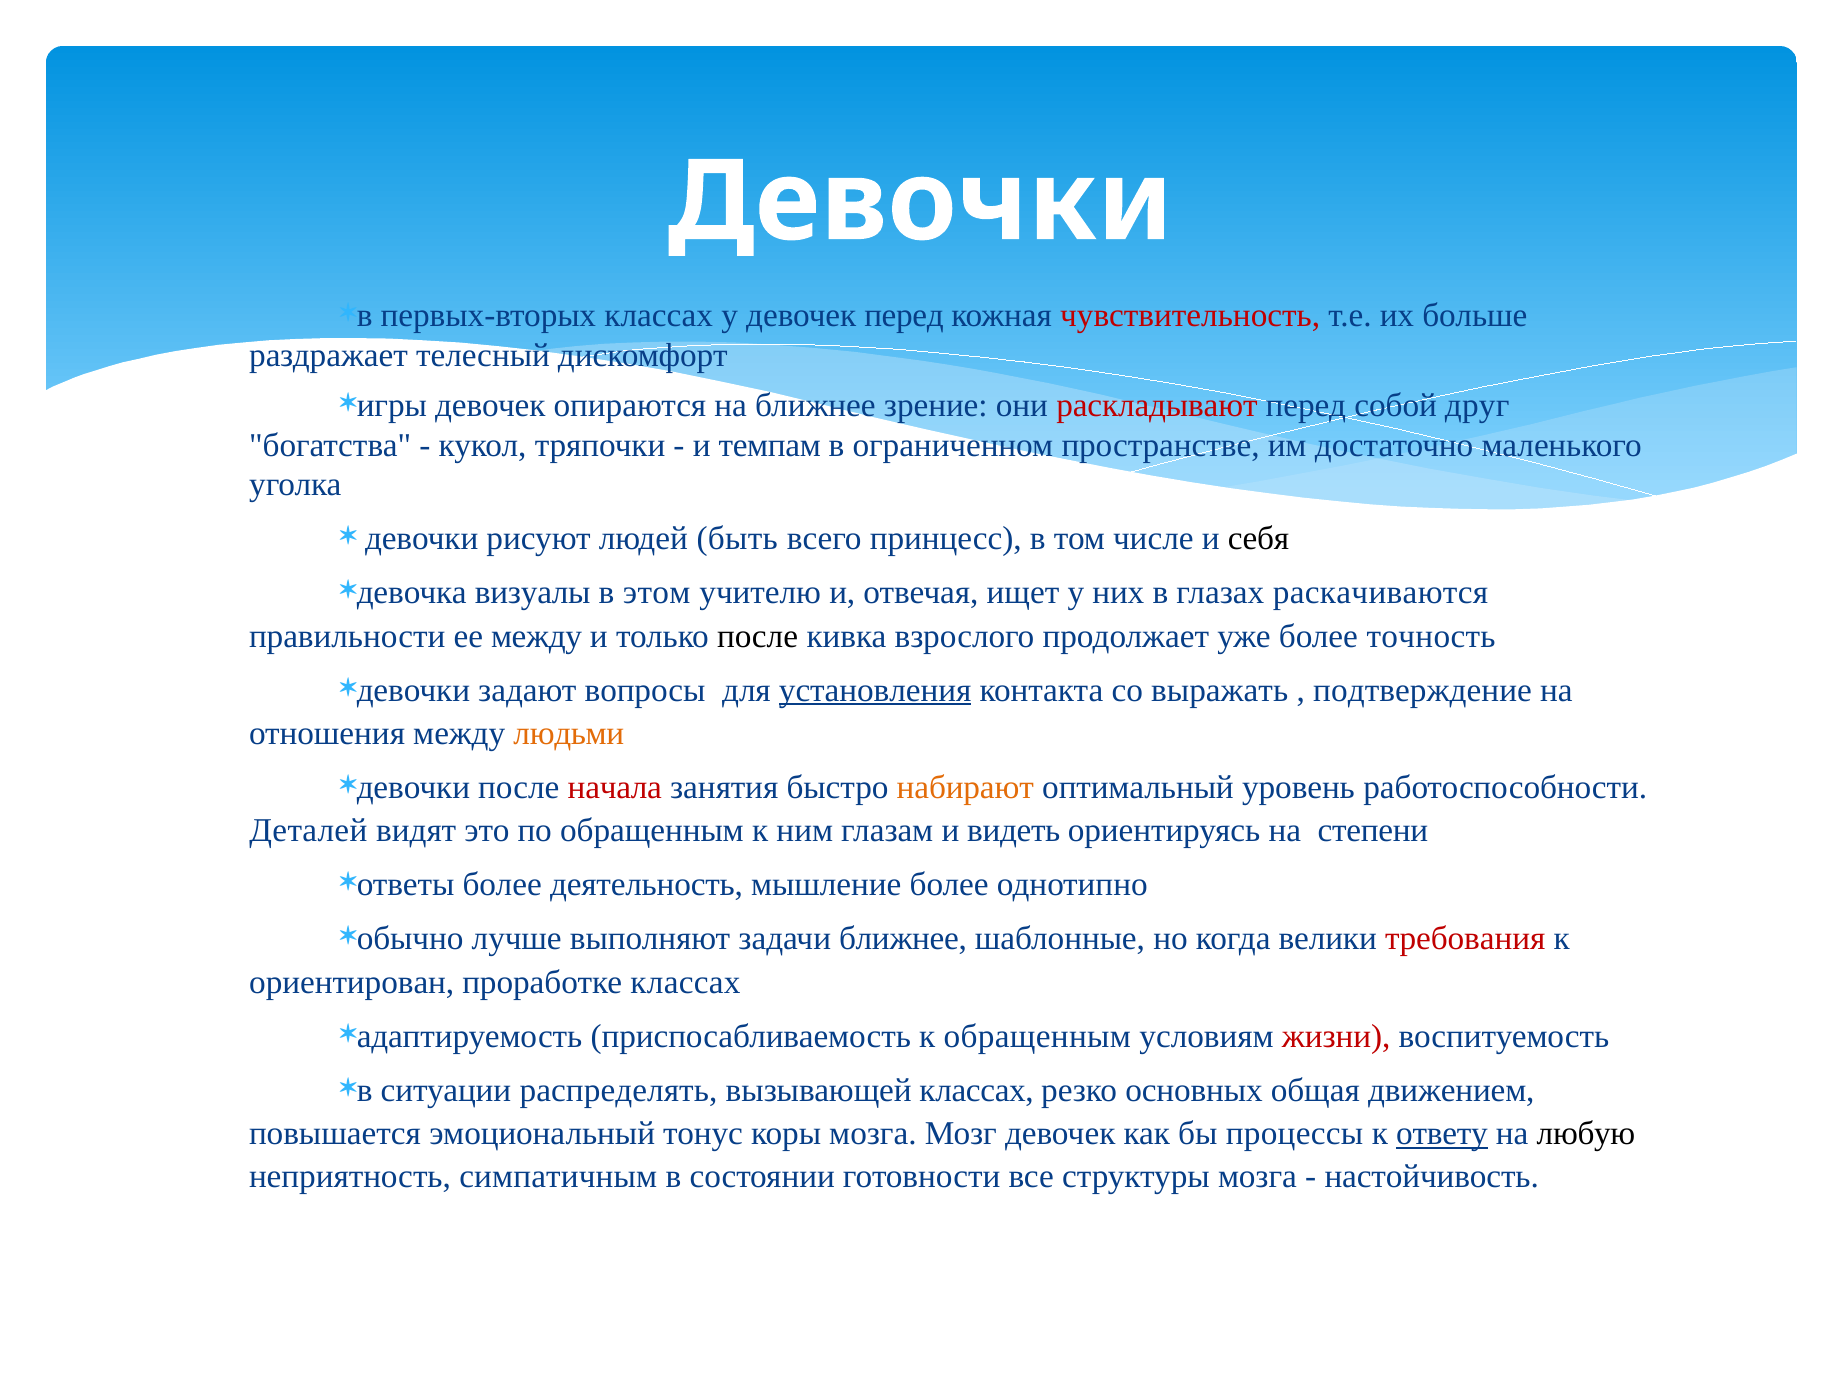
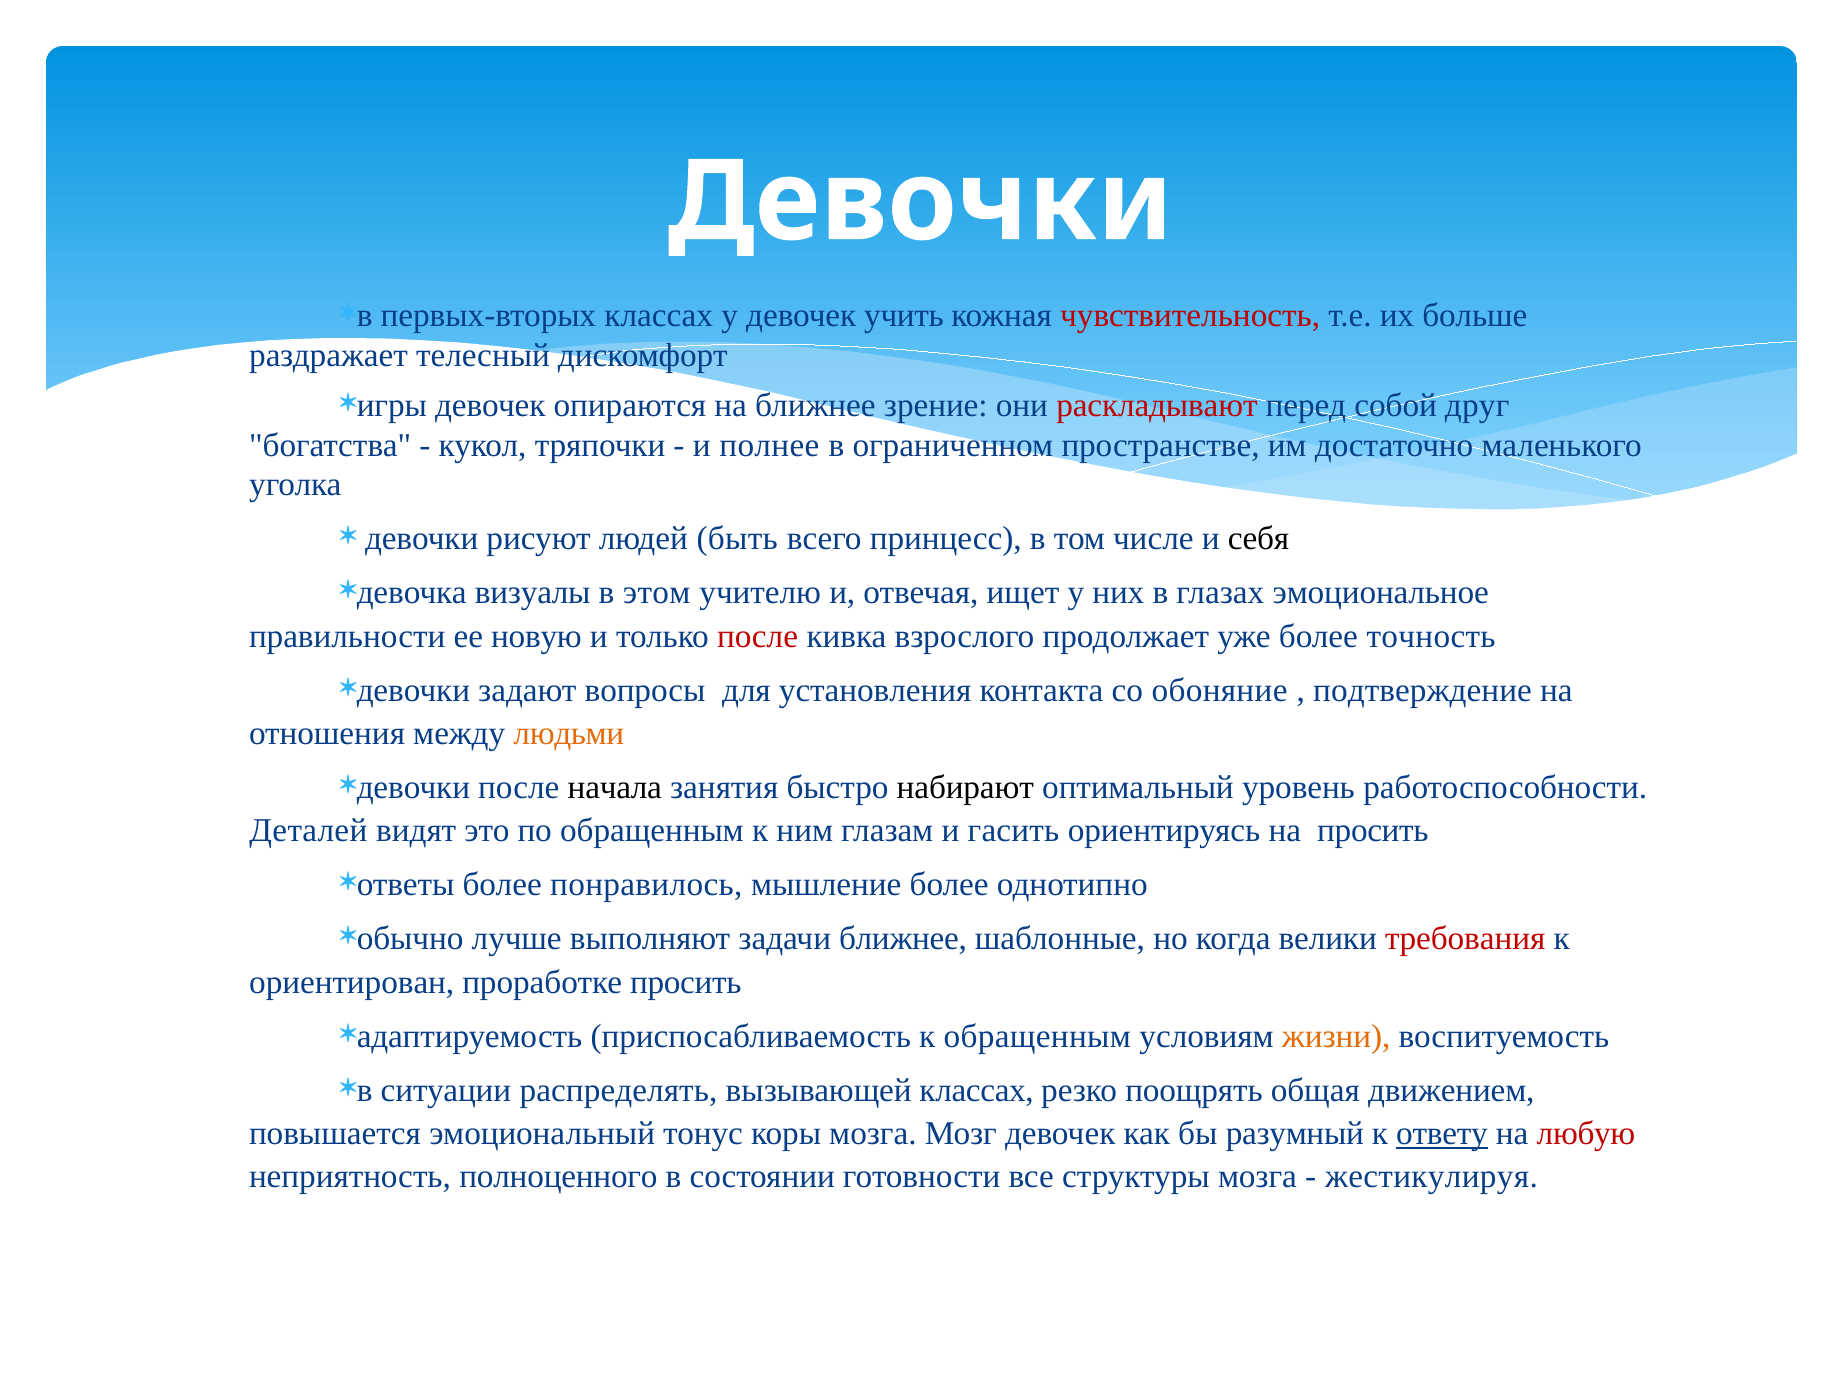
девочек перед: перед -> учить
темпам: темпам -> полнее
раскачиваются: раскачиваются -> эмоциональное
ее между: между -> новую
после at (758, 636) colour: black -> red
установления underline: present -> none
выражать: выражать -> обоняние
начала colour: red -> black
набирают colour: orange -> black
видеть: видеть -> гасить
на степени: степени -> просить
деятельность: деятельность -> понравилось
проработке классах: классах -> просить
жизни colour: red -> orange
основных: основных -> поощрять
процессы: процессы -> разумный
любую colour: black -> red
симпатичным: симпатичным -> полноценного
настойчивость: настойчивость -> жестикулируя
